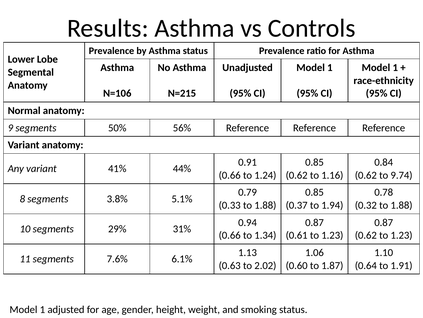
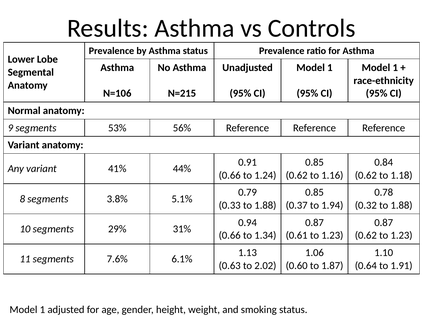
50%: 50% -> 53%
9.74: 9.74 -> 1.18
